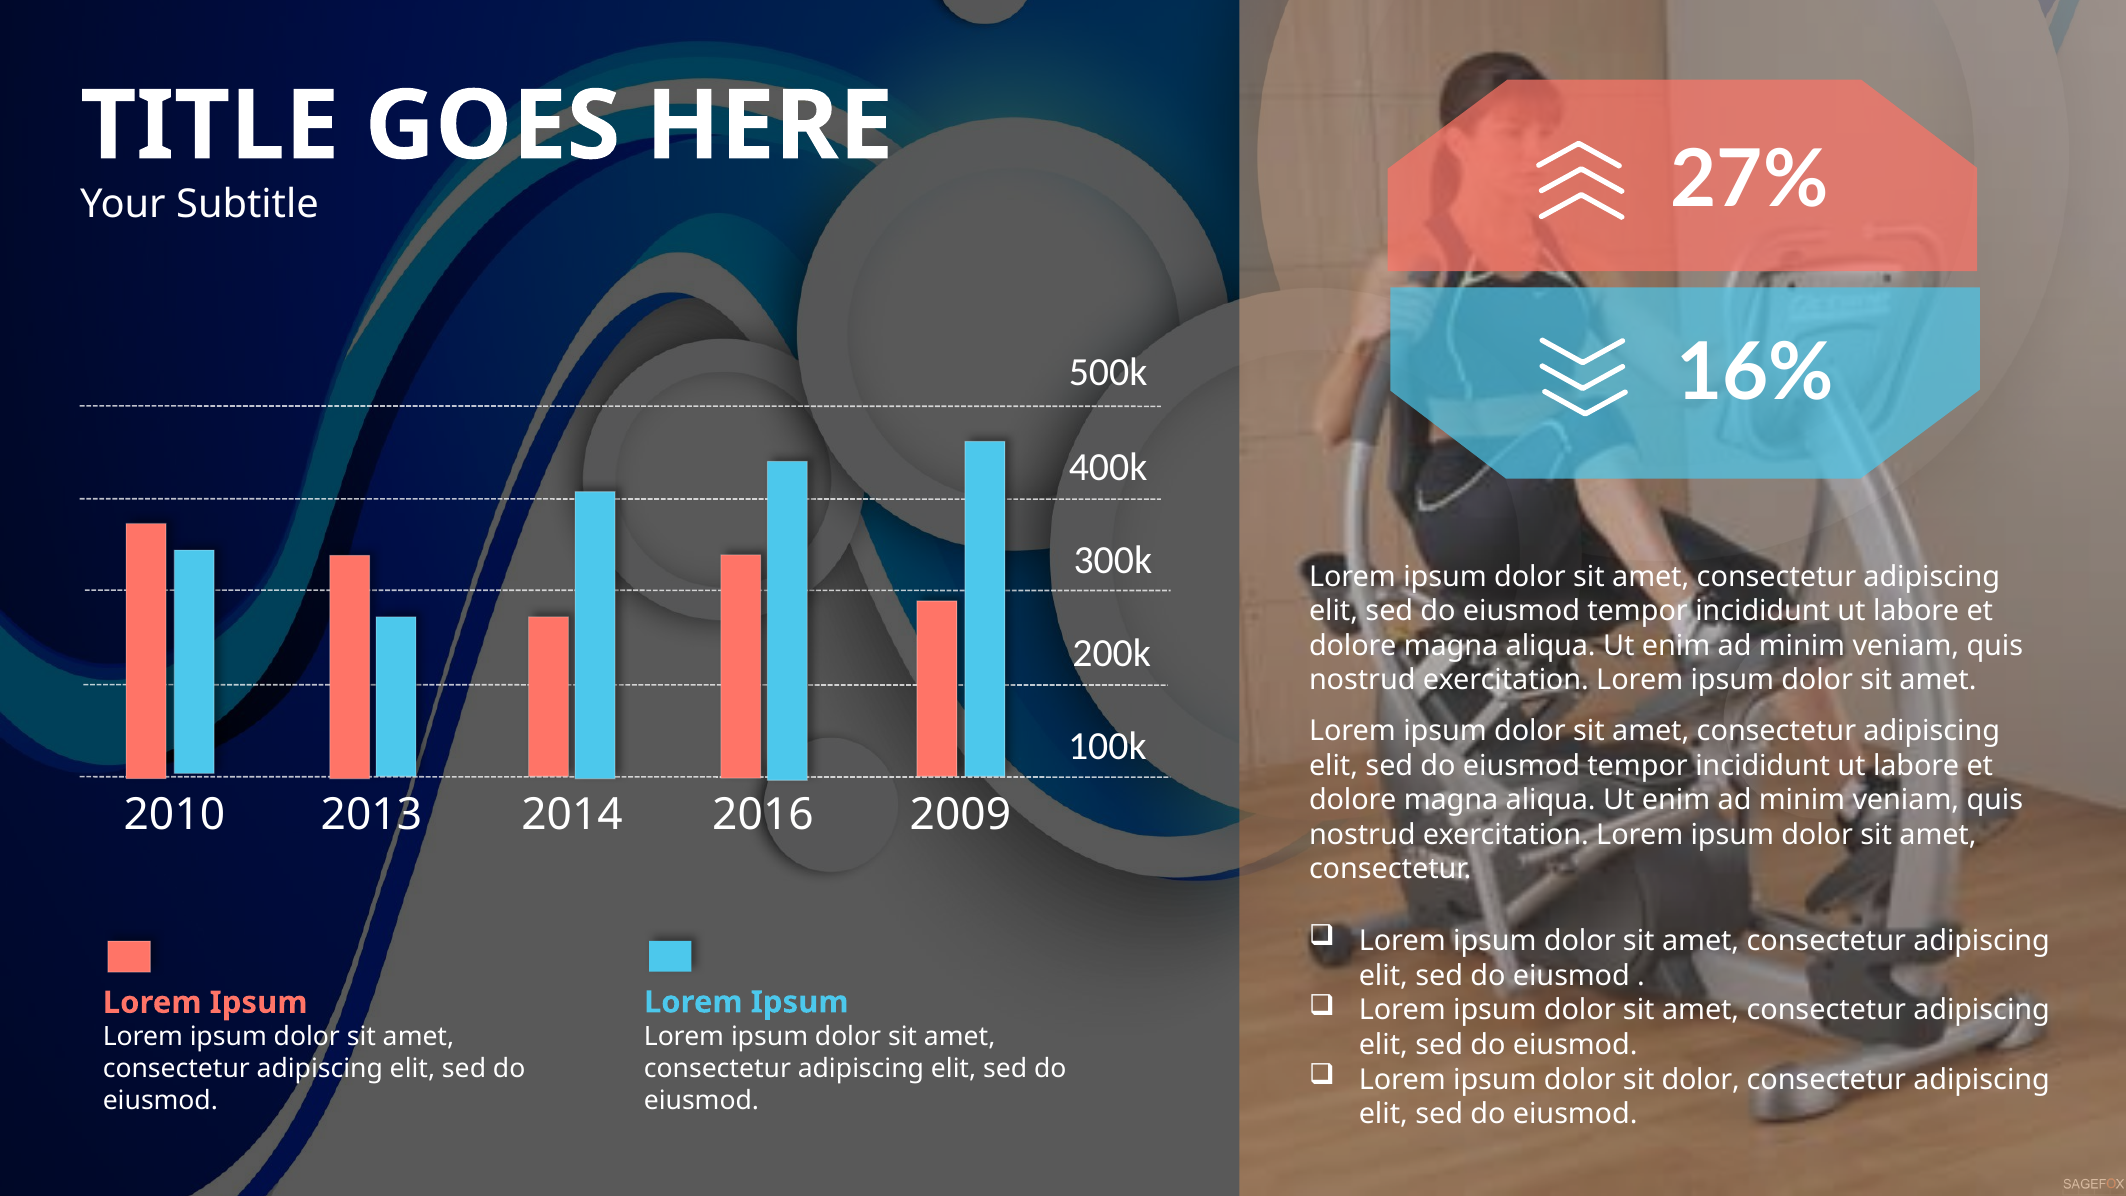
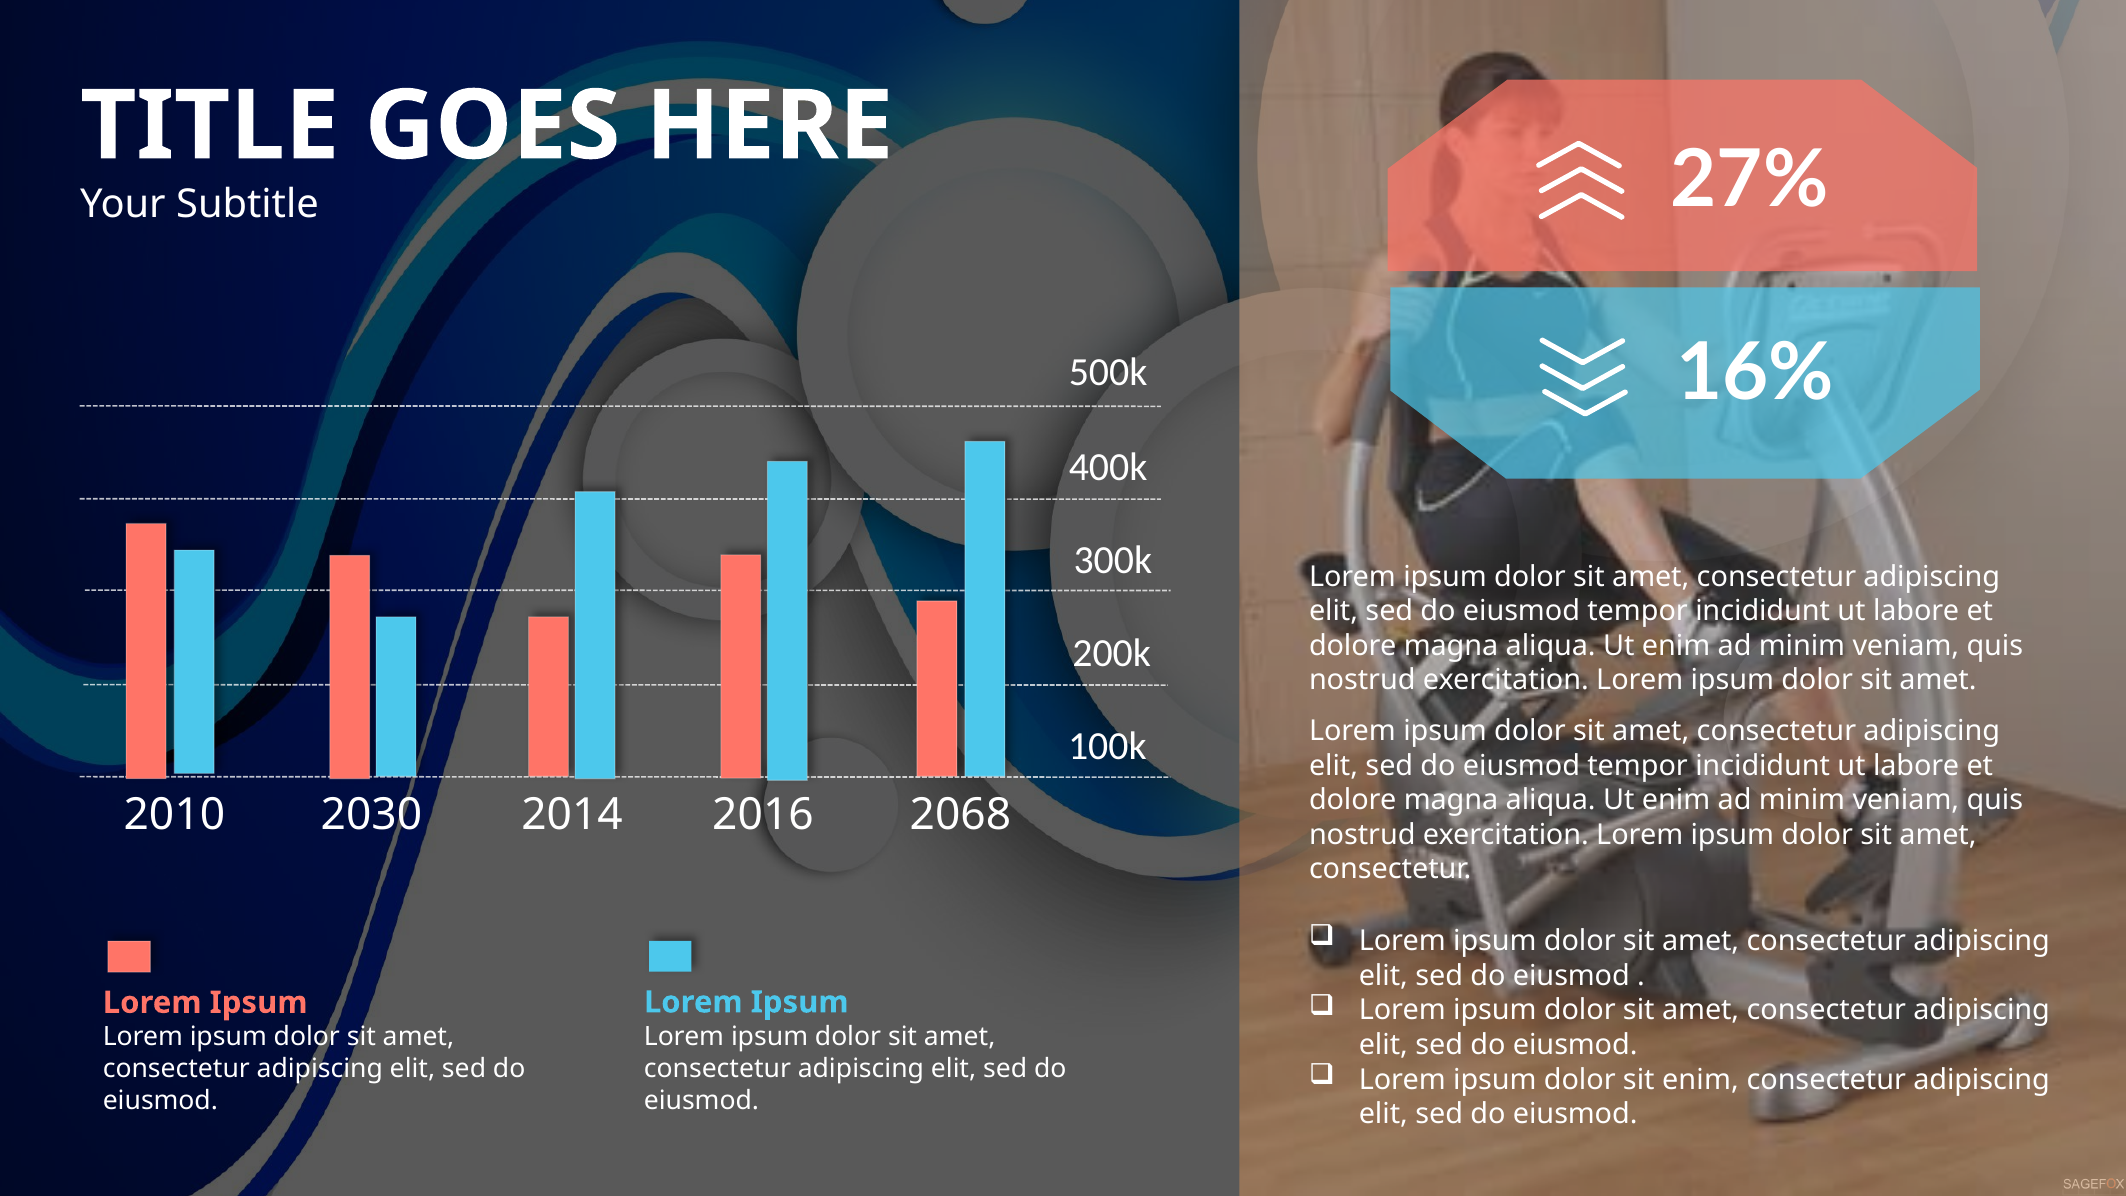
2013: 2013 -> 2030
2009: 2009 -> 2068
sit dolor: dolor -> enim
